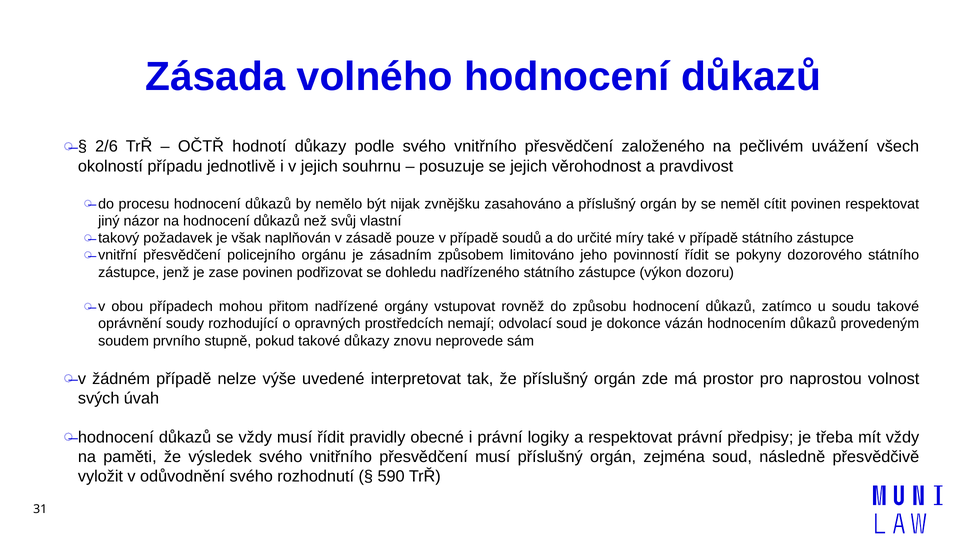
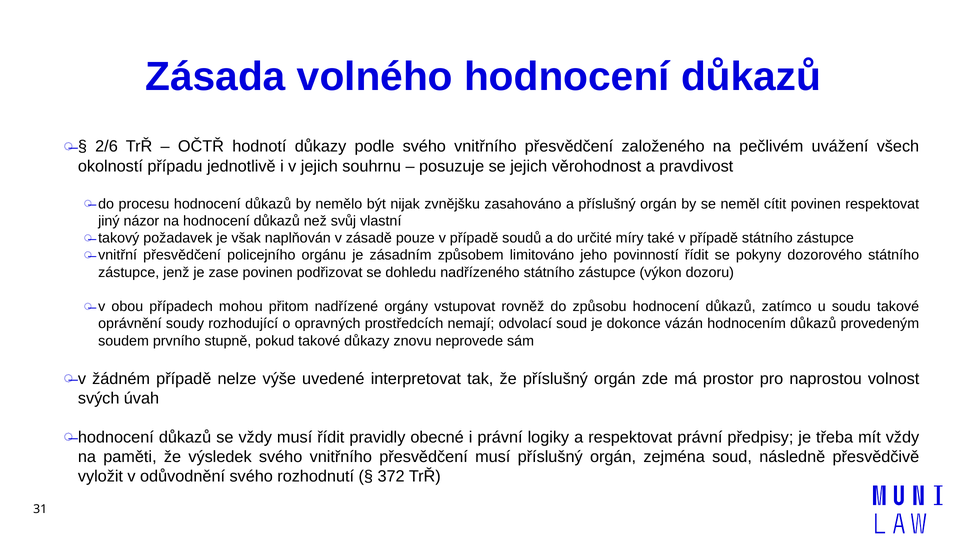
590: 590 -> 372
